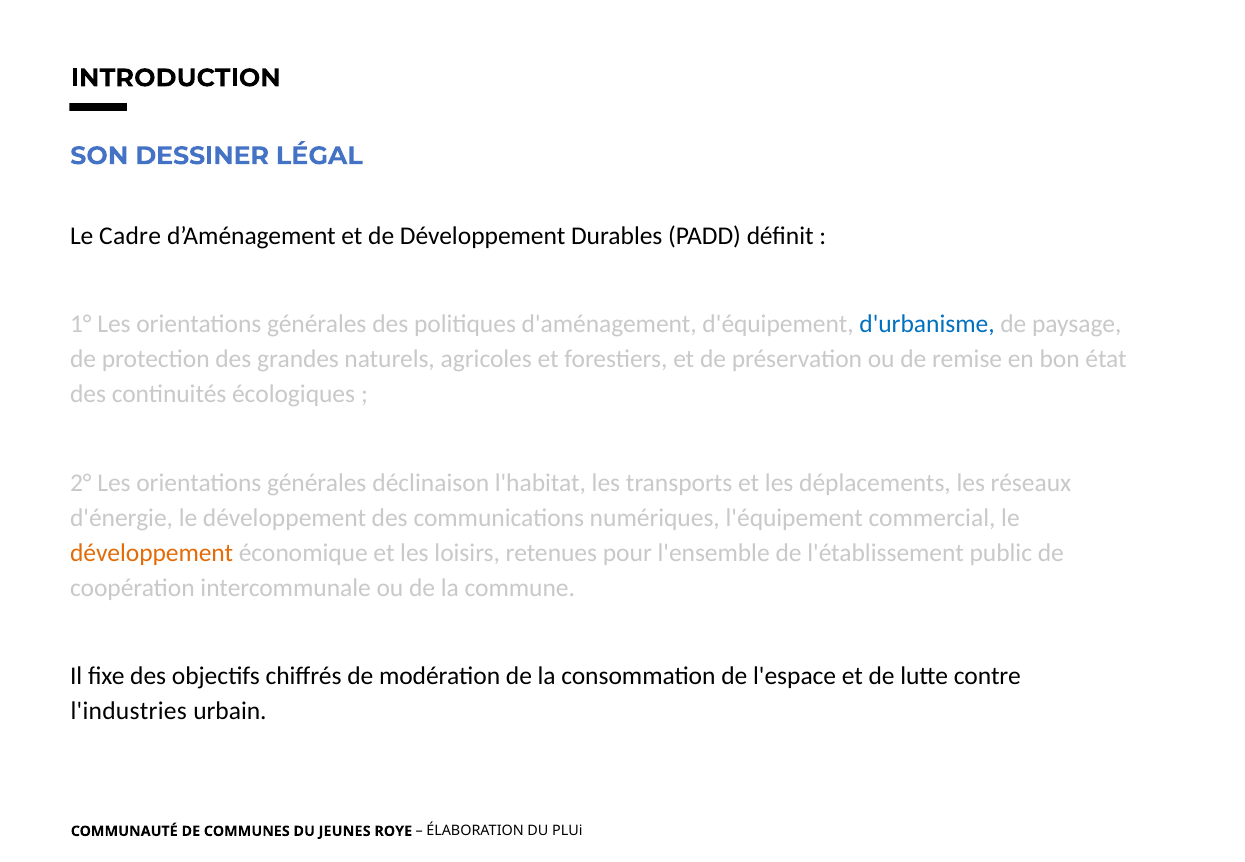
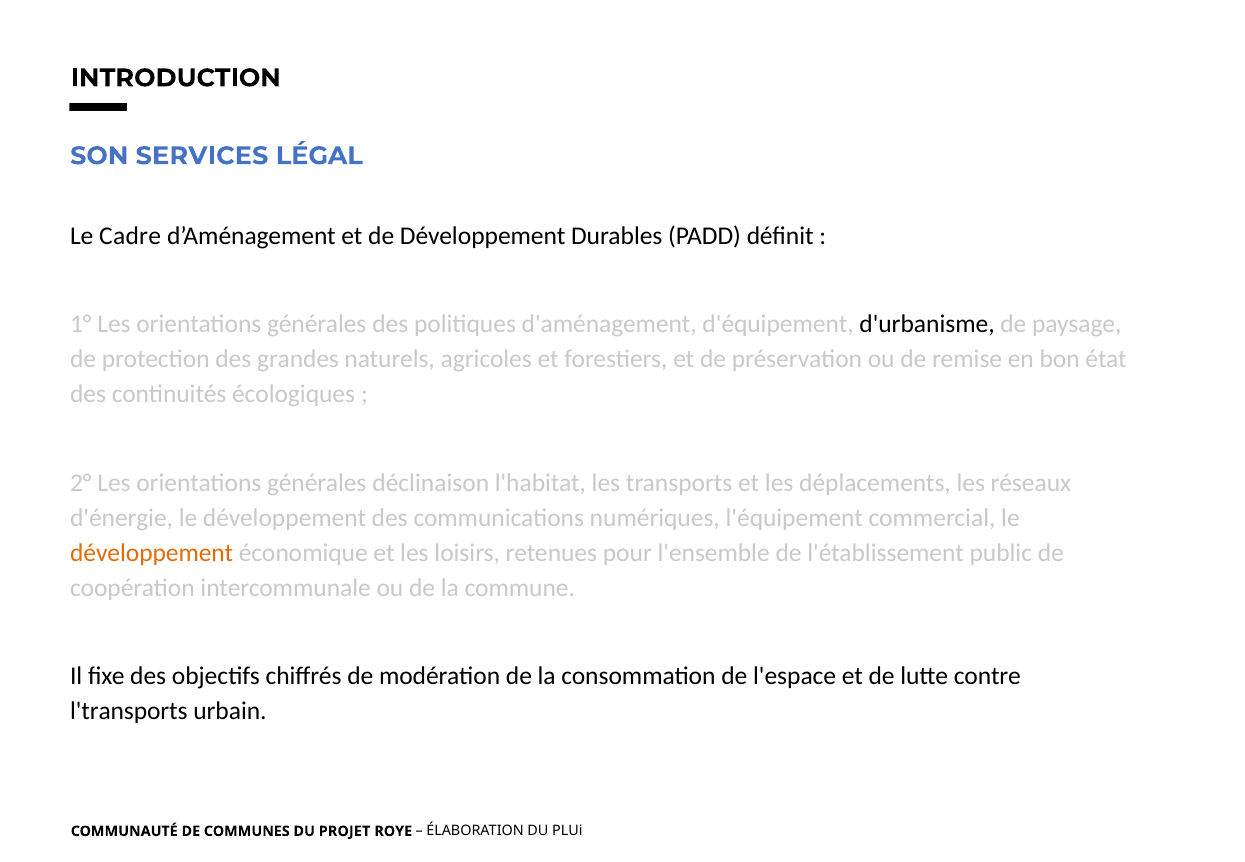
DESSINER: DESSINER -> SERVICES
d'urbanisme colour: blue -> black
l'industries: l'industries -> l'transports
JEUNES: JEUNES -> PROJET
